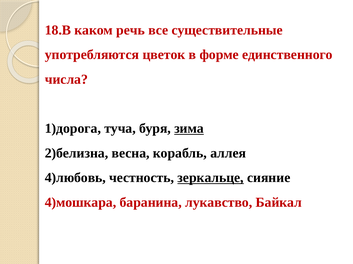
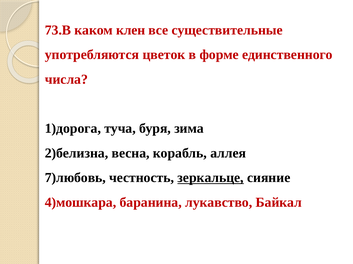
18.В: 18.В -> 73.В
речь: речь -> клен
зима underline: present -> none
4)любовь: 4)любовь -> 7)любовь
